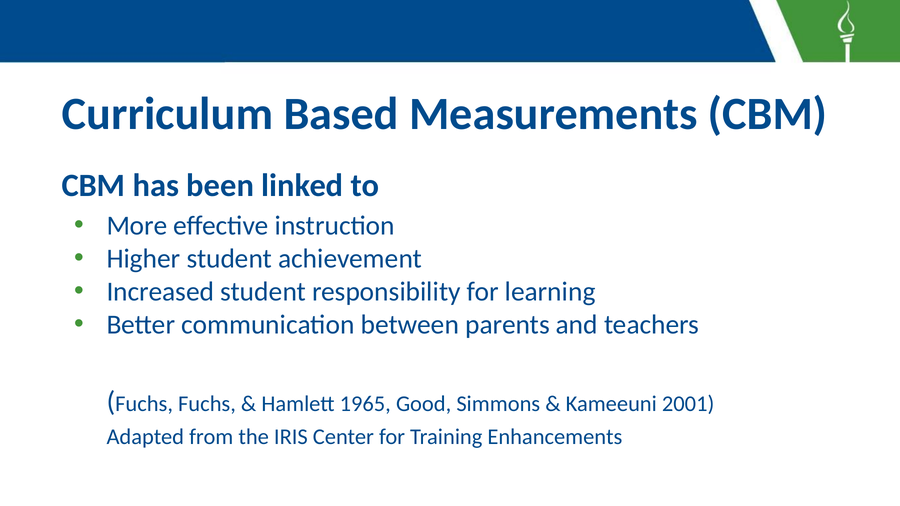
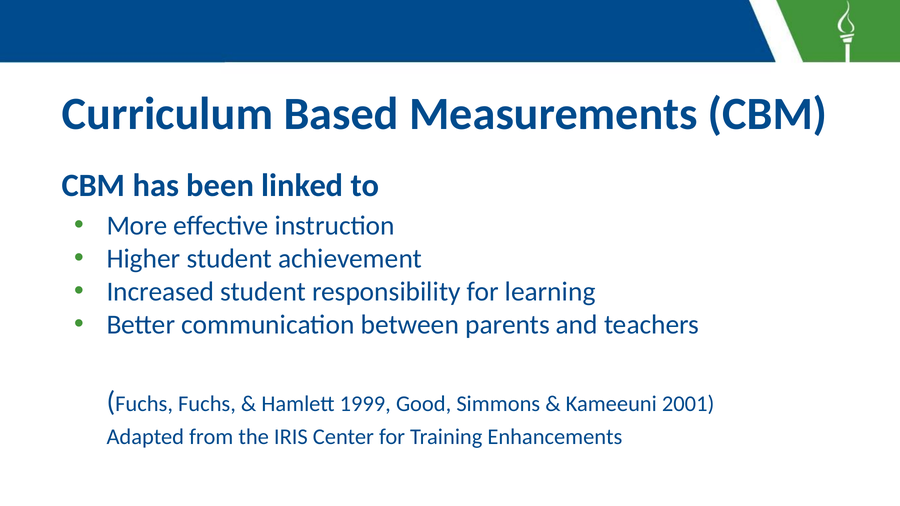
1965: 1965 -> 1999
